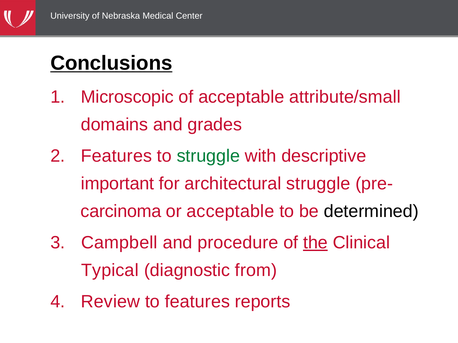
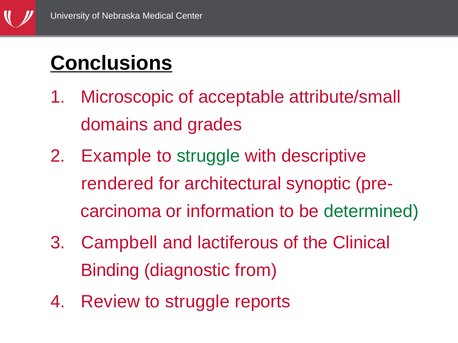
Features at (116, 156): Features -> Example
important: important -> rendered
architectural struggle: struggle -> synoptic
or acceptable: acceptable -> information
determined colour: black -> green
procedure: procedure -> lactiferous
the underline: present -> none
Typical: Typical -> Binding
features at (197, 302): features -> struggle
